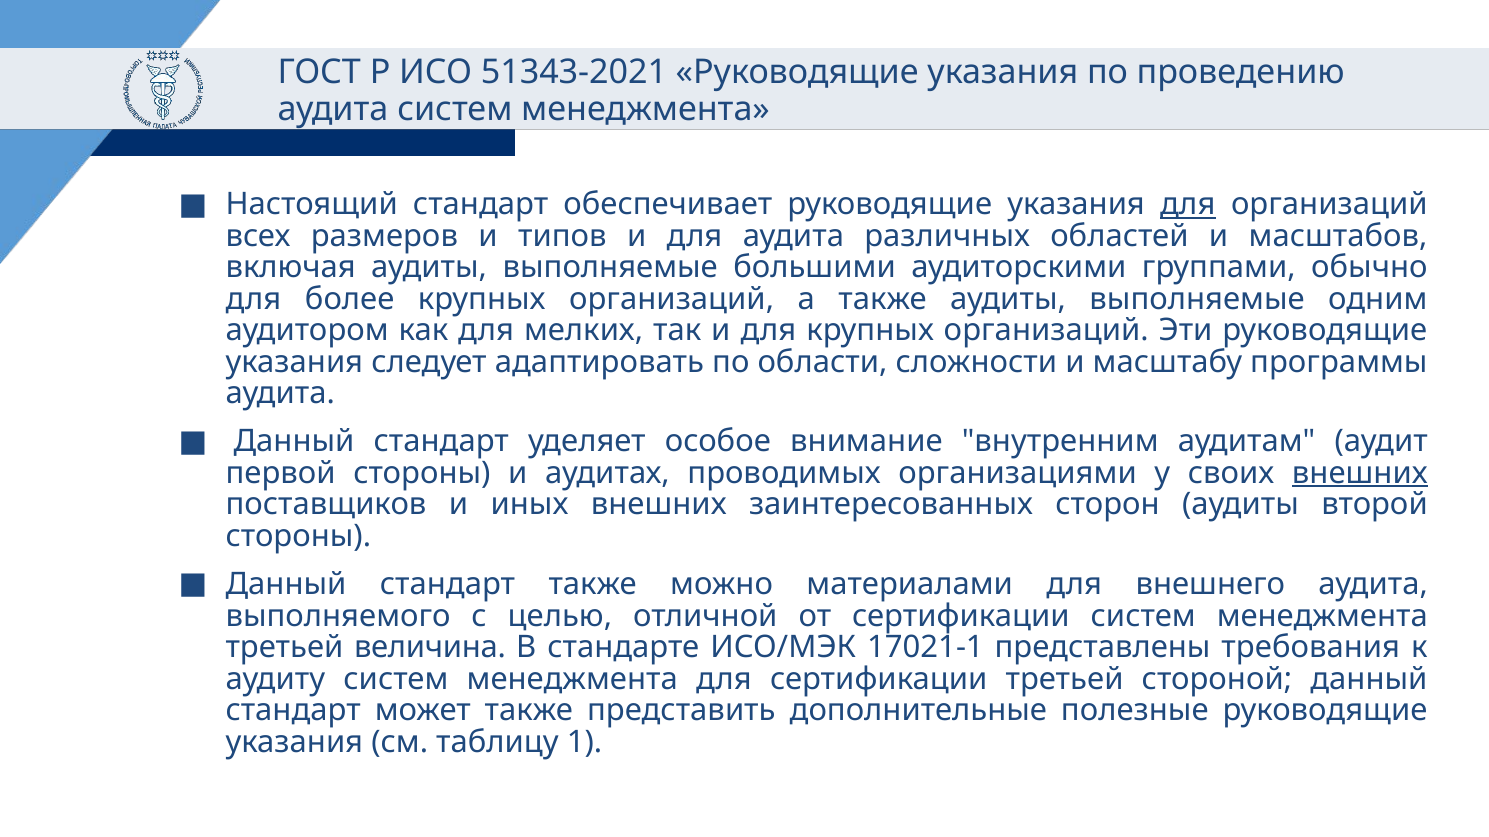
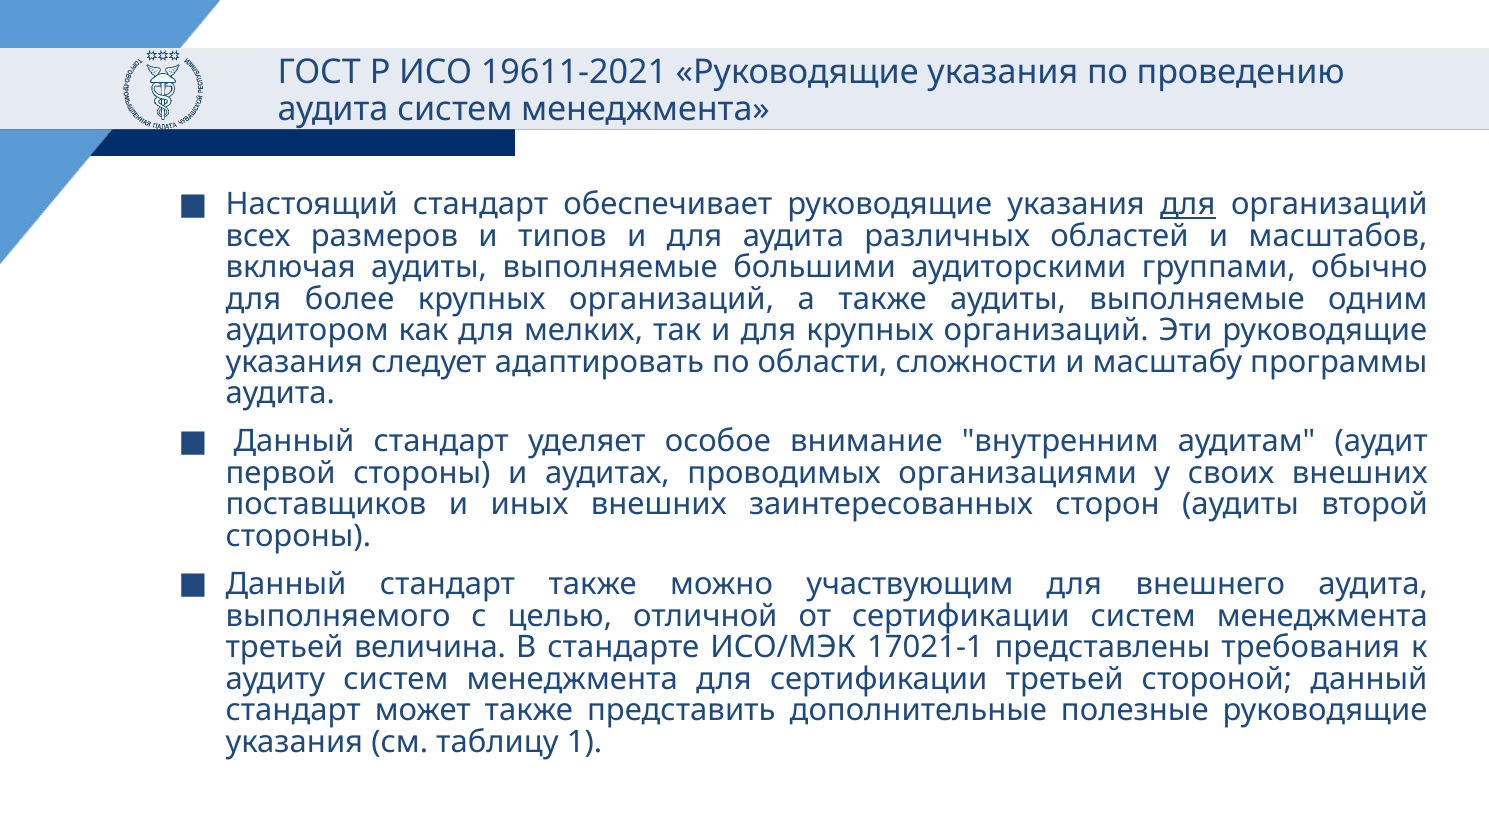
51343-2021: 51343-2021 -> 19611-2021
внешних at (1360, 473) underline: present -> none
материалами: материалами -> участвующим
